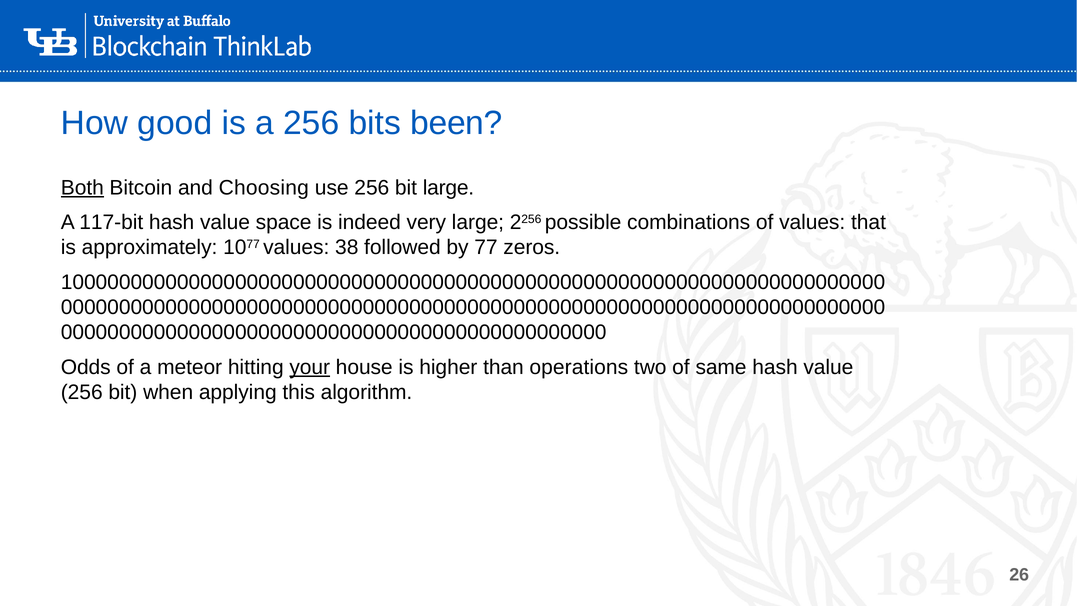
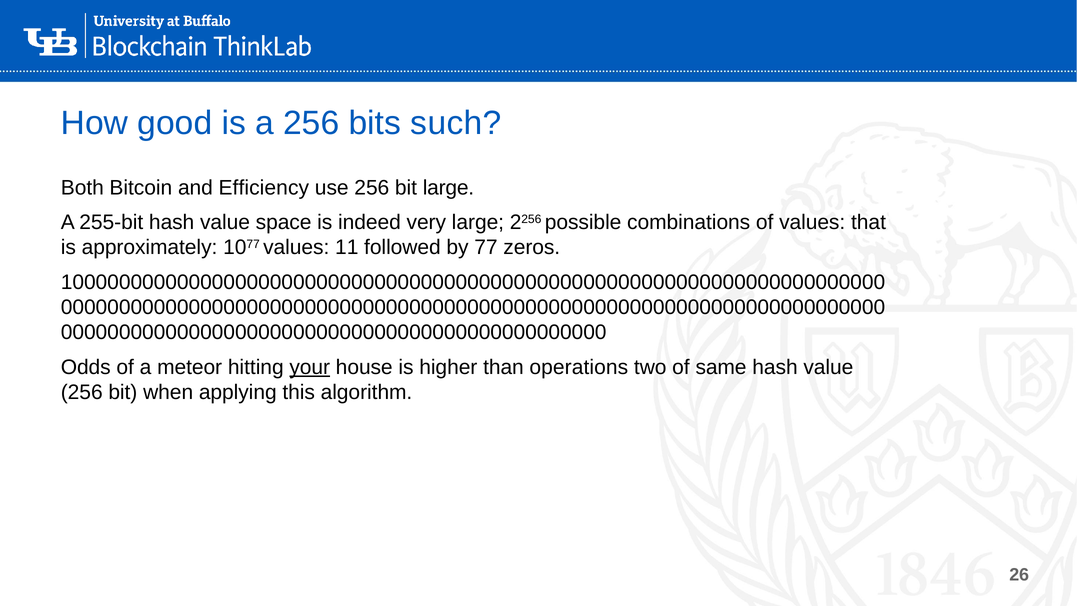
been: been -> such
Both underline: present -> none
Choosing: Choosing -> Efficiency
117-bit: 117-bit -> 255-bit
38: 38 -> 11
